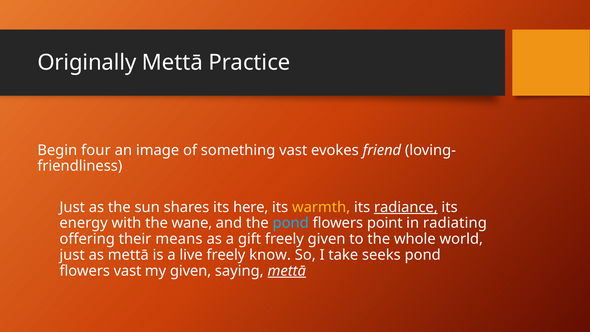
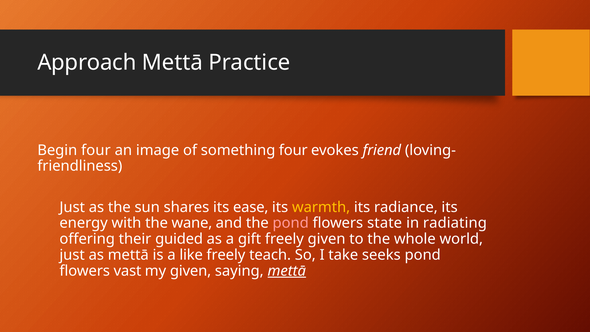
Originally: Originally -> Approach
something vast: vast -> four
here: here -> ease
radiance underline: present -> none
pond at (291, 223) colour: light blue -> pink
point: point -> state
means: means -> guided
live: live -> like
know: know -> teach
